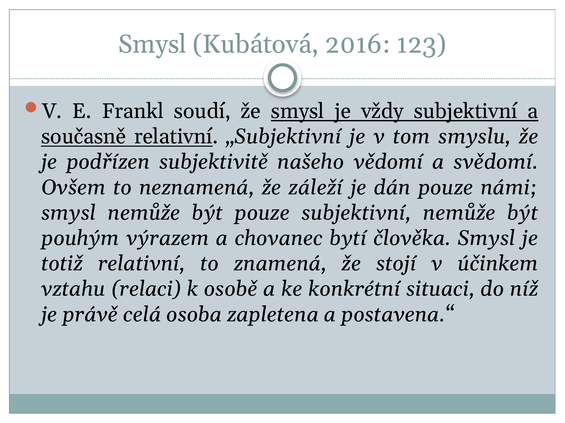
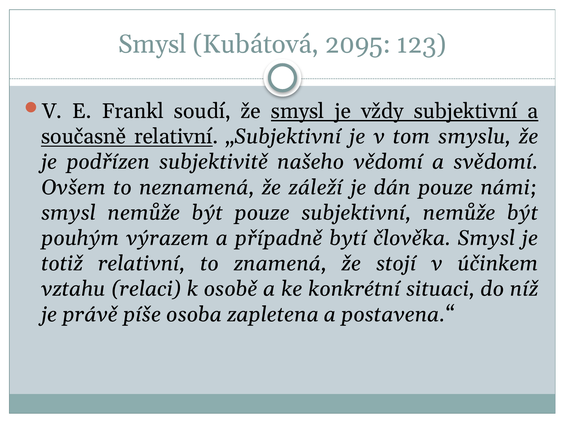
2016: 2016 -> 2095
chovanec: chovanec -> případně
celá: celá -> píše
